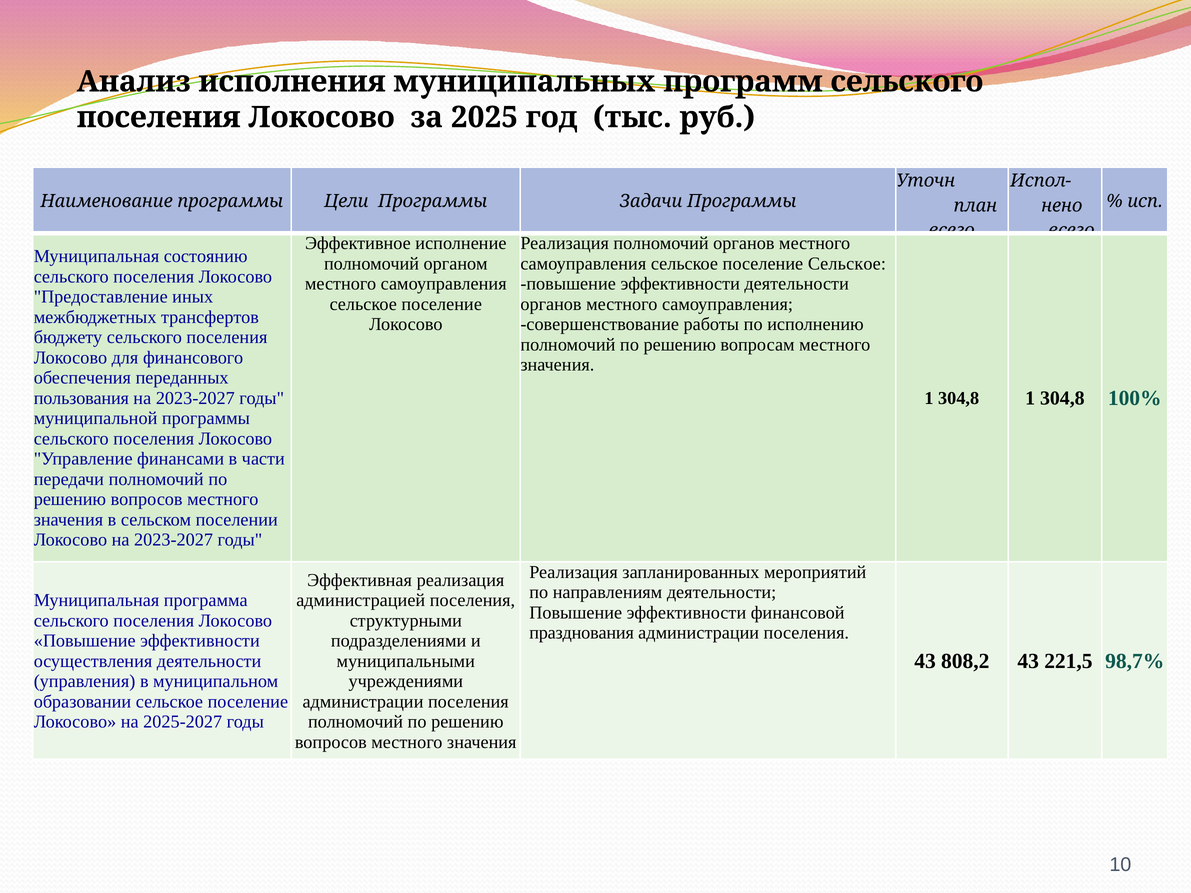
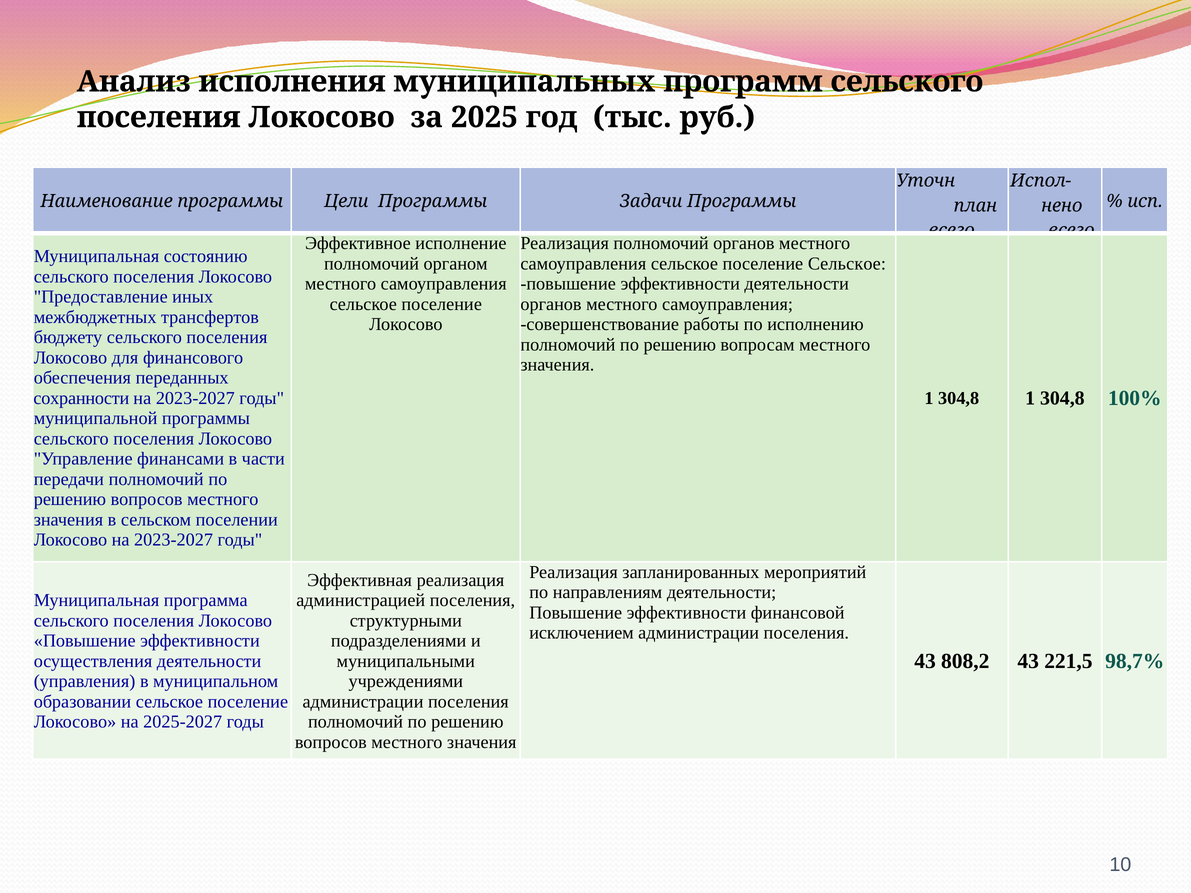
пользования: пользования -> сохранности
празднования: празднования -> исключением
